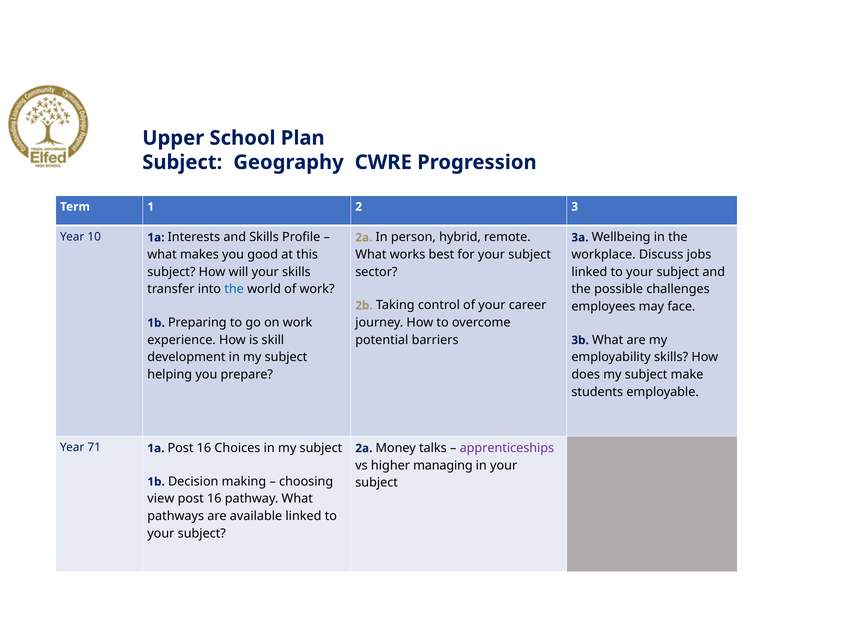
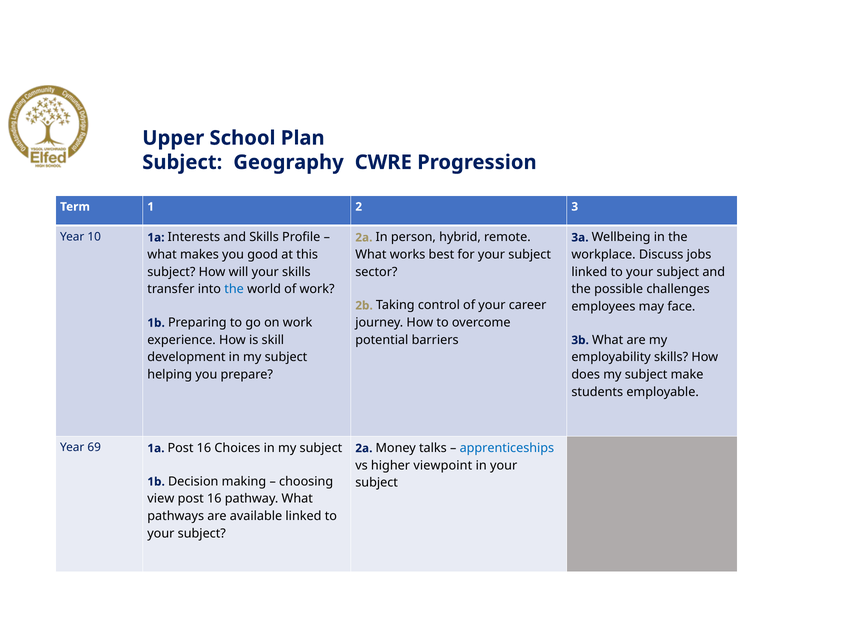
71: 71 -> 69
apprenticeships colour: purple -> blue
managing: managing -> viewpoint
